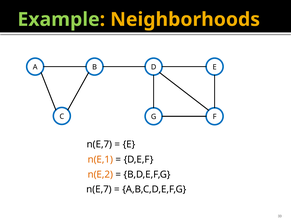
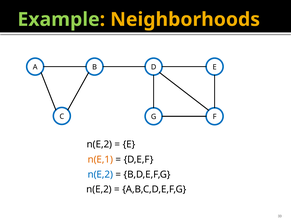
n(E,7 at (99, 144): n(E,7 -> n(E,2
n(E,2 at (100, 175) colour: orange -> blue
n(E,7 at (99, 190): n(E,7 -> n(E,2
